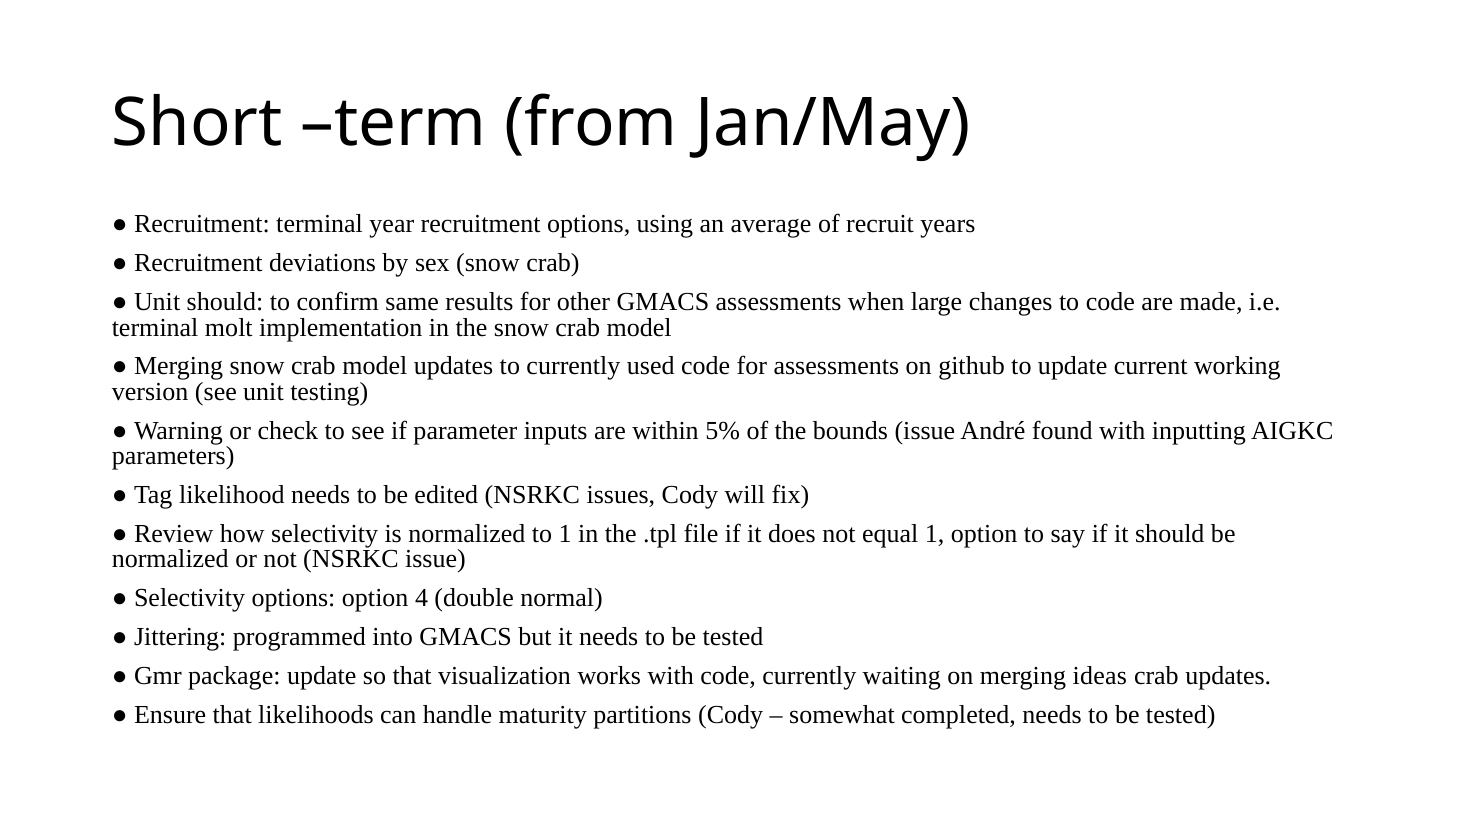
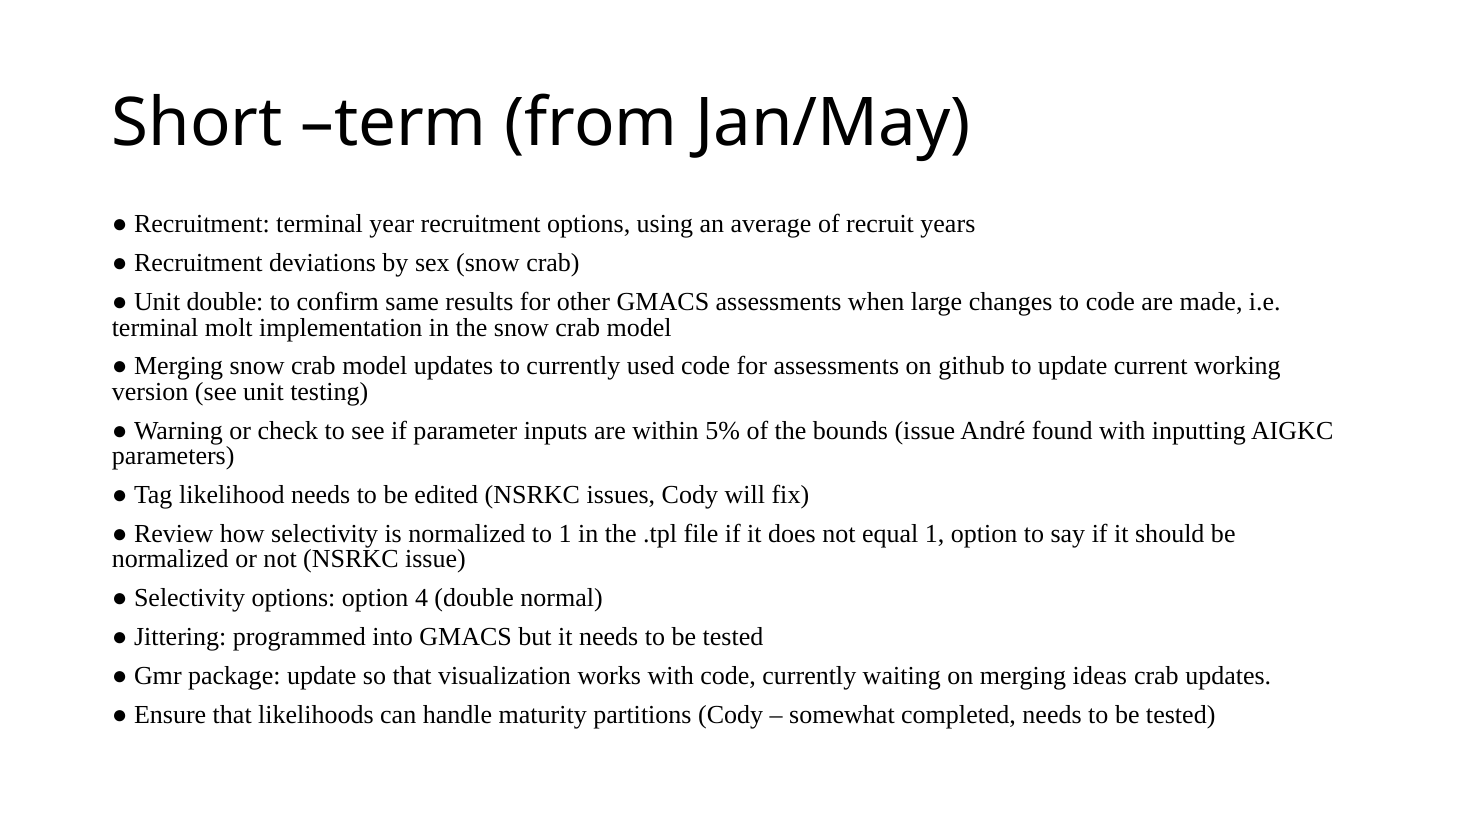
Unit should: should -> double
